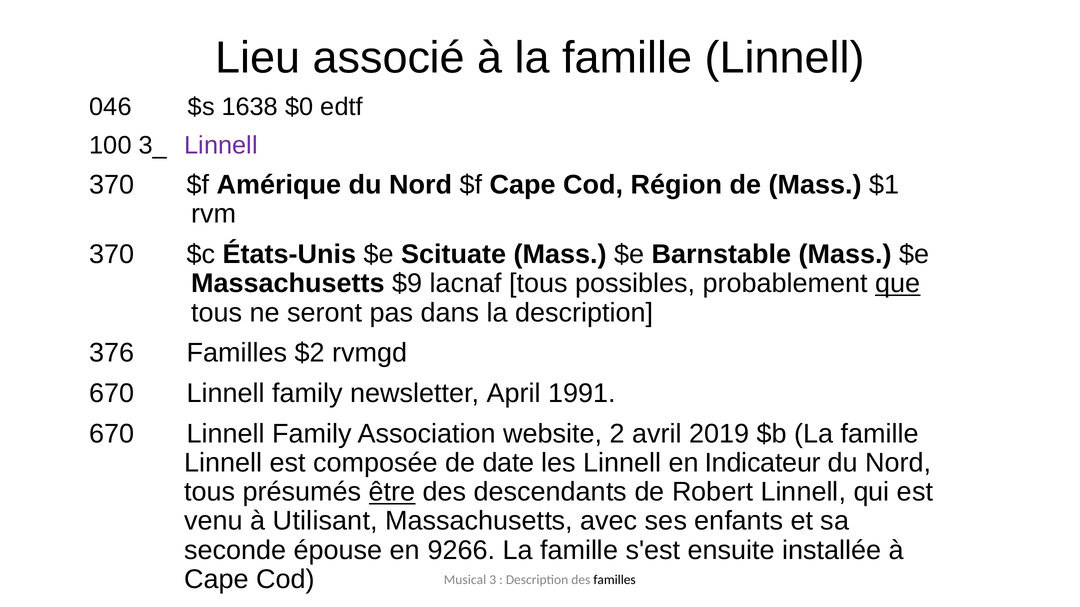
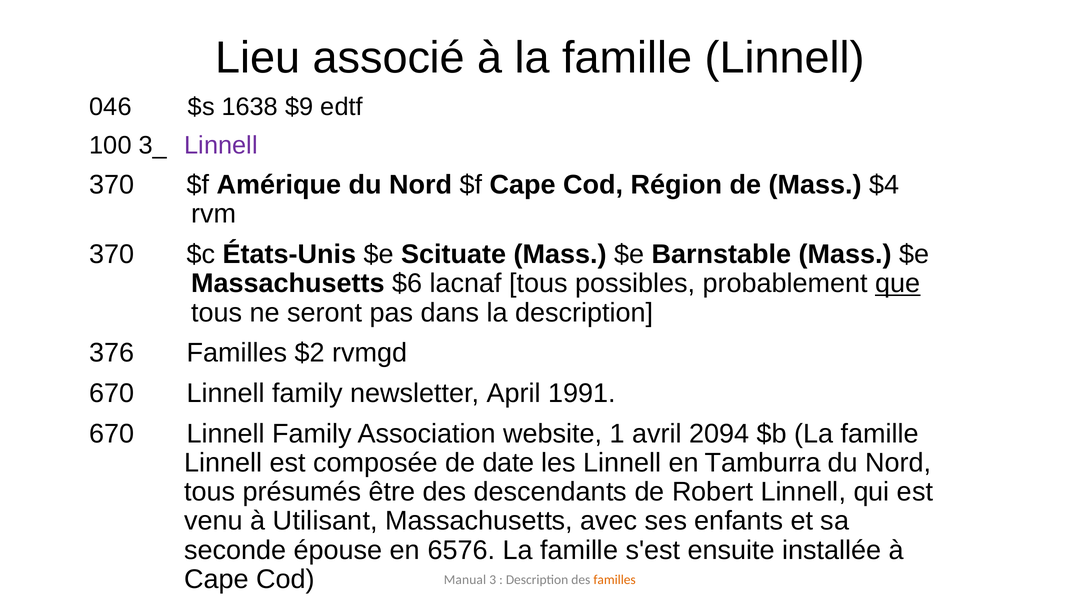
$0: $0 -> $9
$1: $1 -> $4
$9: $9 -> $6
2: 2 -> 1
2019: 2019 -> 2094
Indicateur: Indicateur -> Tamburra
être underline: present -> none
9266: 9266 -> 6576
Musical: Musical -> Manual
familles at (615, 580) colour: black -> orange
